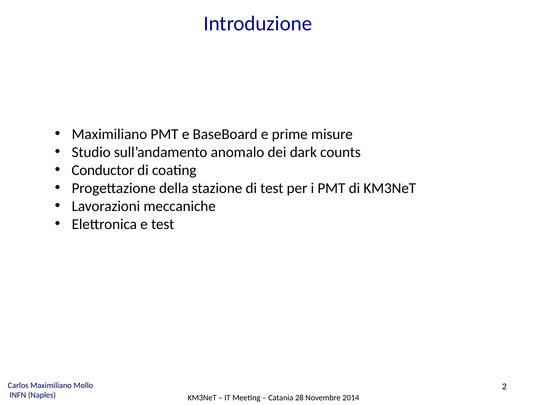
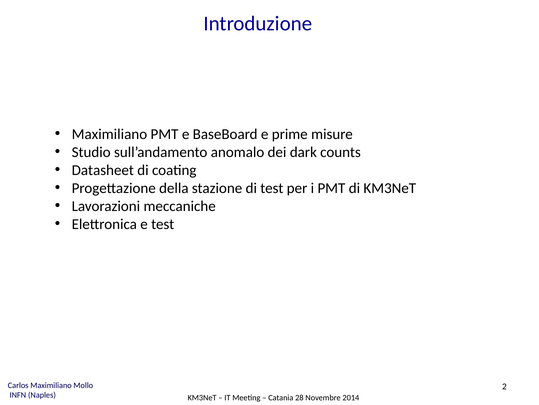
Conductor: Conductor -> Datasheet
